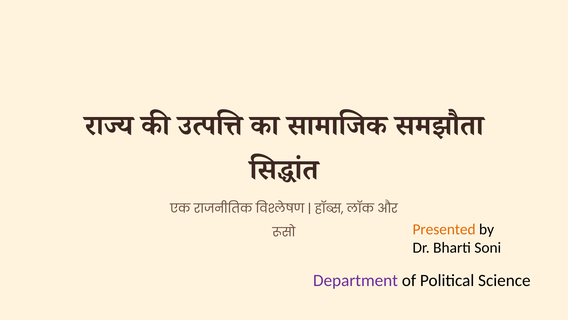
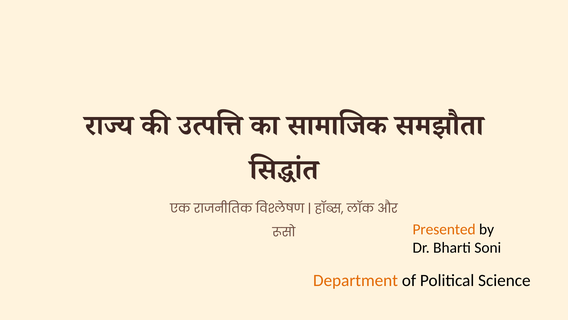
Department colour: purple -> orange
